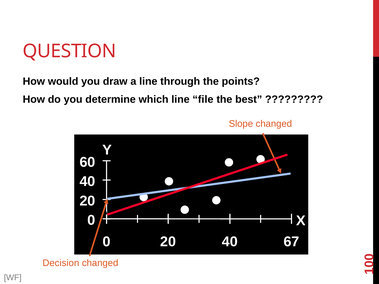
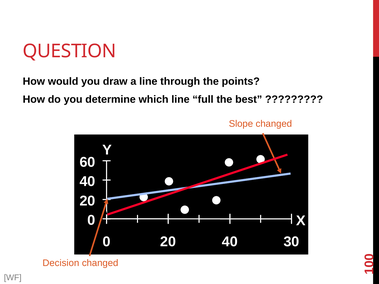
file: file -> full
67: 67 -> 30
